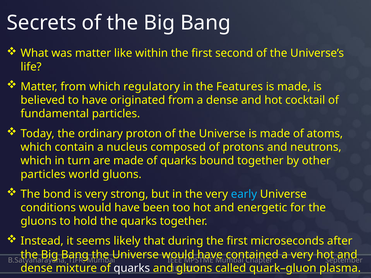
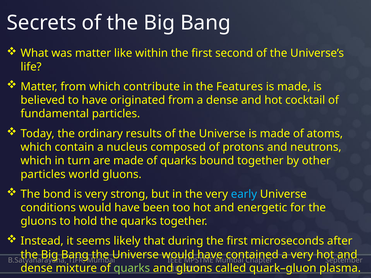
regulatory: regulatory -> contribute
proton: proton -> results
quarks at (132, 268) colour: white -> light green
